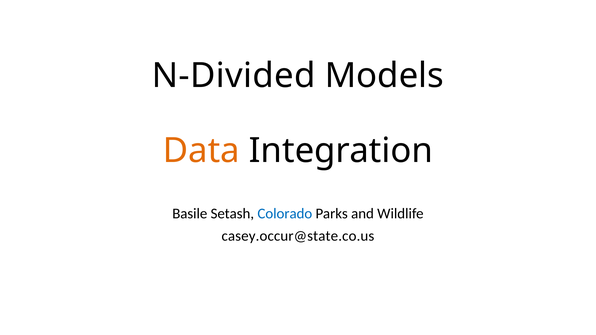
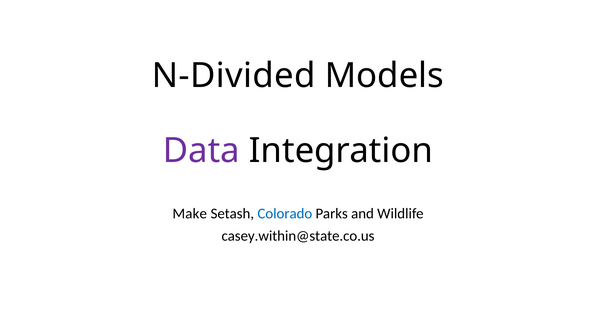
Data colour: orange -> purple
Basile: Basile -> Make
casey.occur@state.co.us: casey.occur@state.co.us -> casey.within@state.co.us
